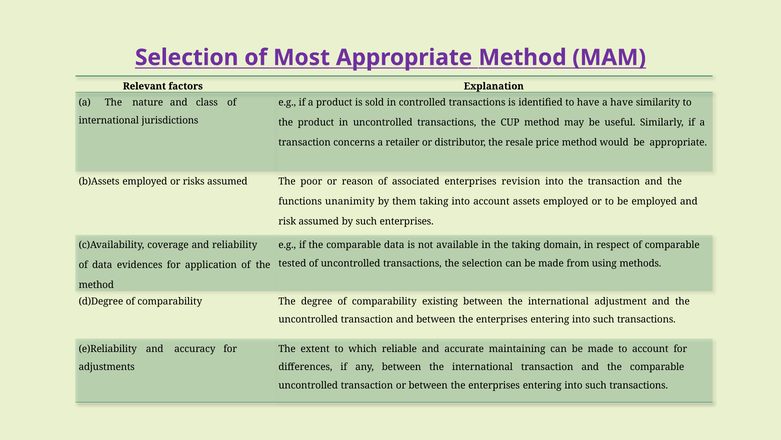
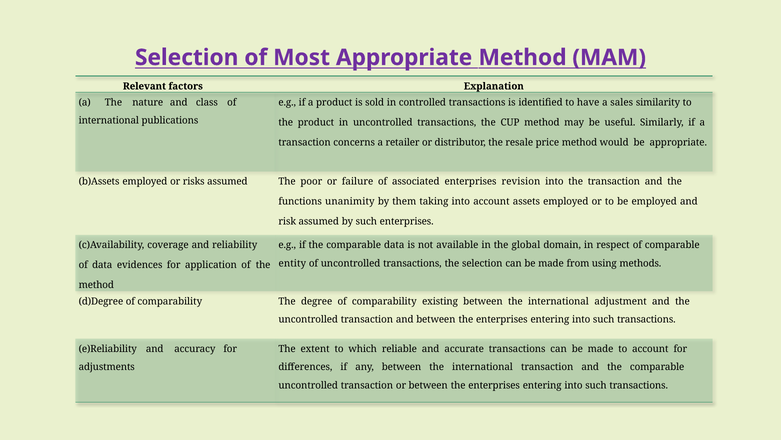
a have: have -> sales
jurisdictions: jurisdictions -> publications
reason: reason -> failure
the taking: taking -> global
tested: tested -> entity
accurate maintaining: maintaining -> transactions
